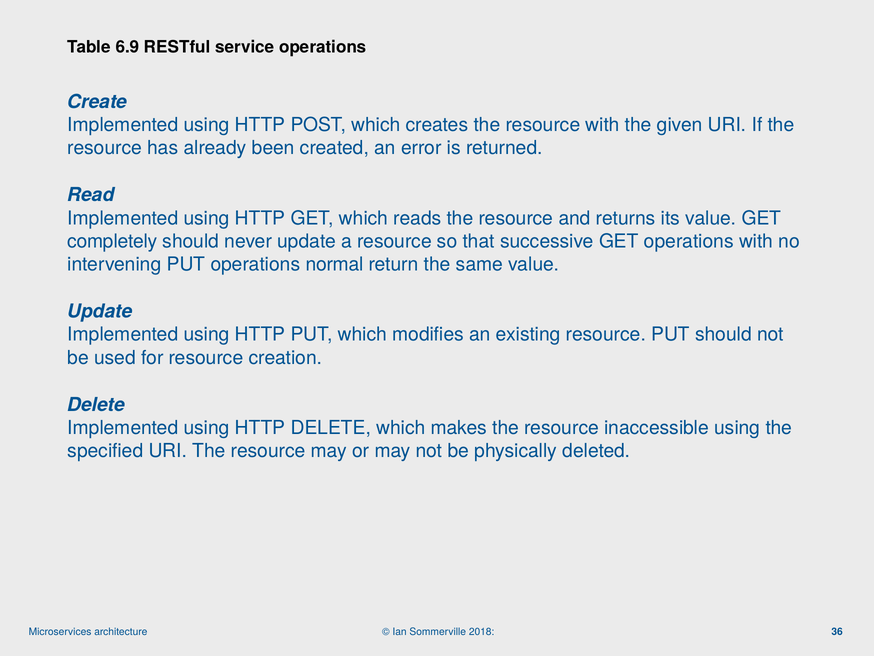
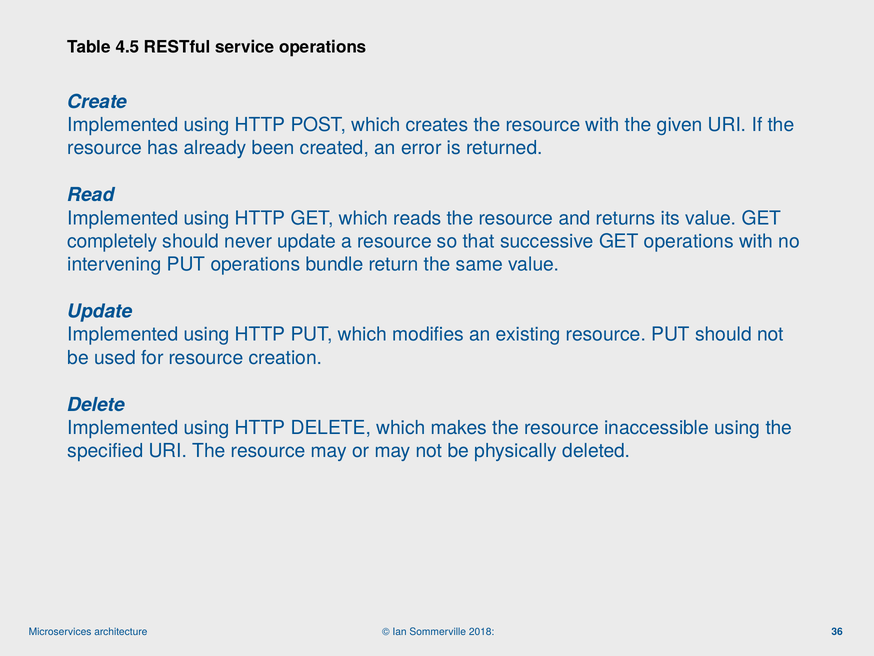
6.9: 6.9 -> 4.5
normal: normal -> bundle
